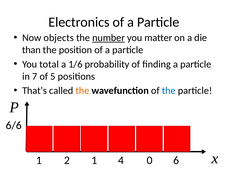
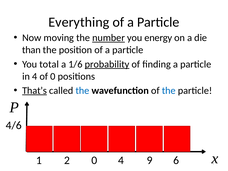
Electronics: Electronics -> Everything
objects: objects -> moving
matter: matter -> energy
probability underline: none -> present
in 7: 7 -> 4
of 5: 5 -> 0
That’s underline: none -> present
the at (82, 91) colour: orange -> blue
6/6: 6/6 -> 4/6
2 1: 1 -> 0
0: 0 -> 9
